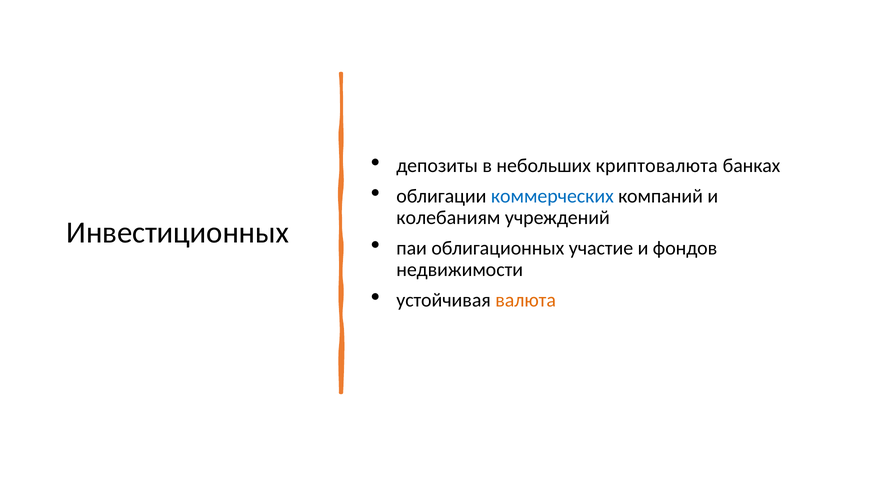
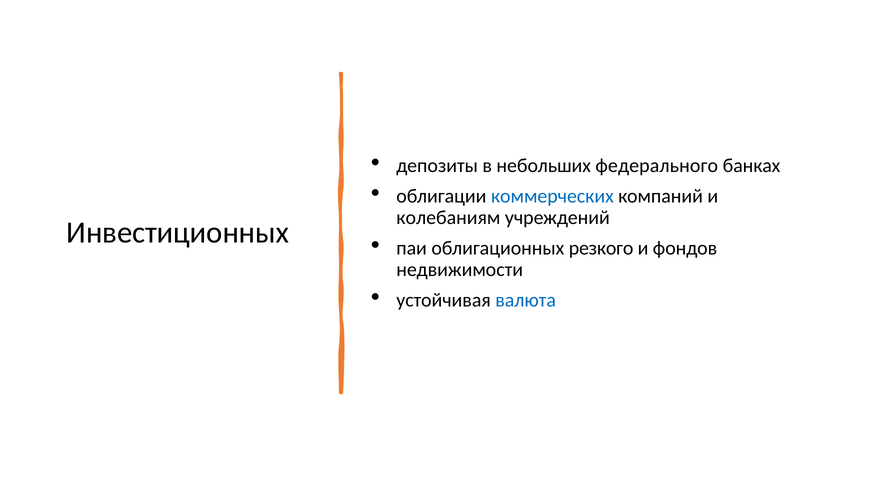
криптовалюта: криптовалюта -> федерального
участие: участие -> резкого
валюта colour: orange -> blue
